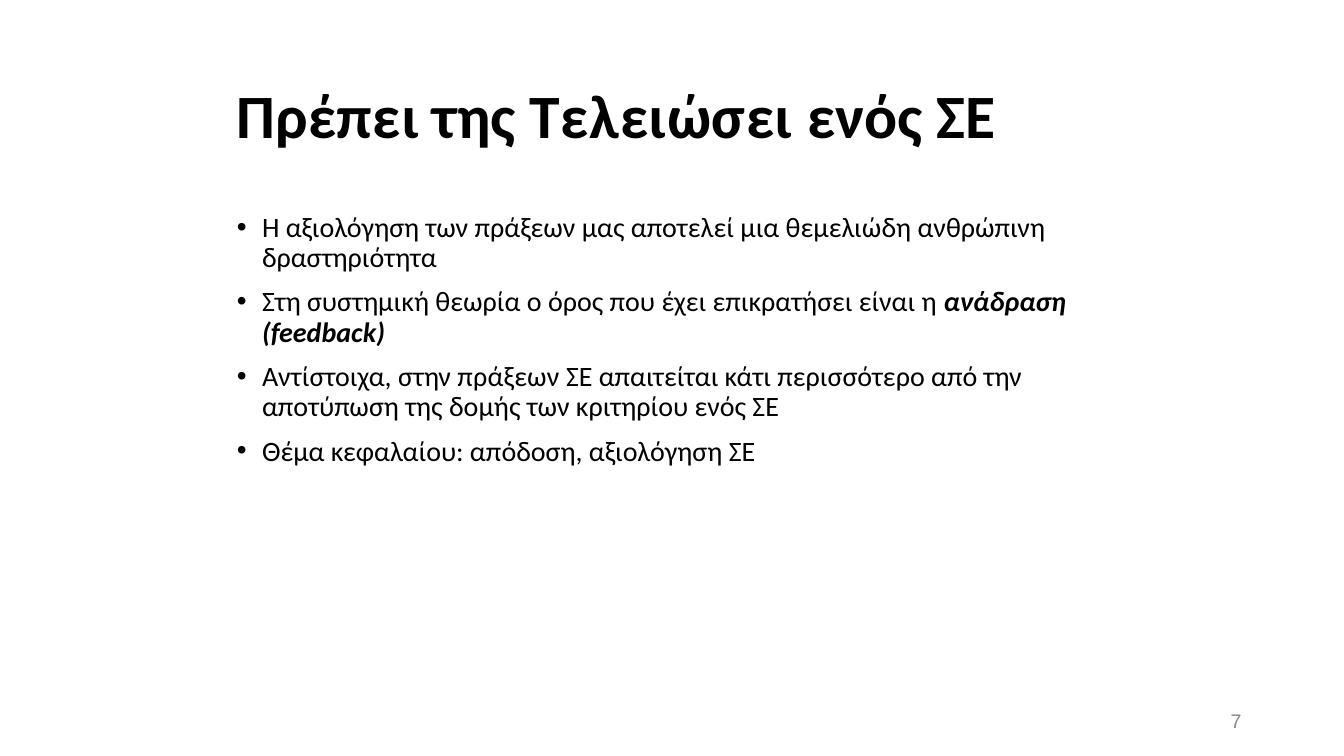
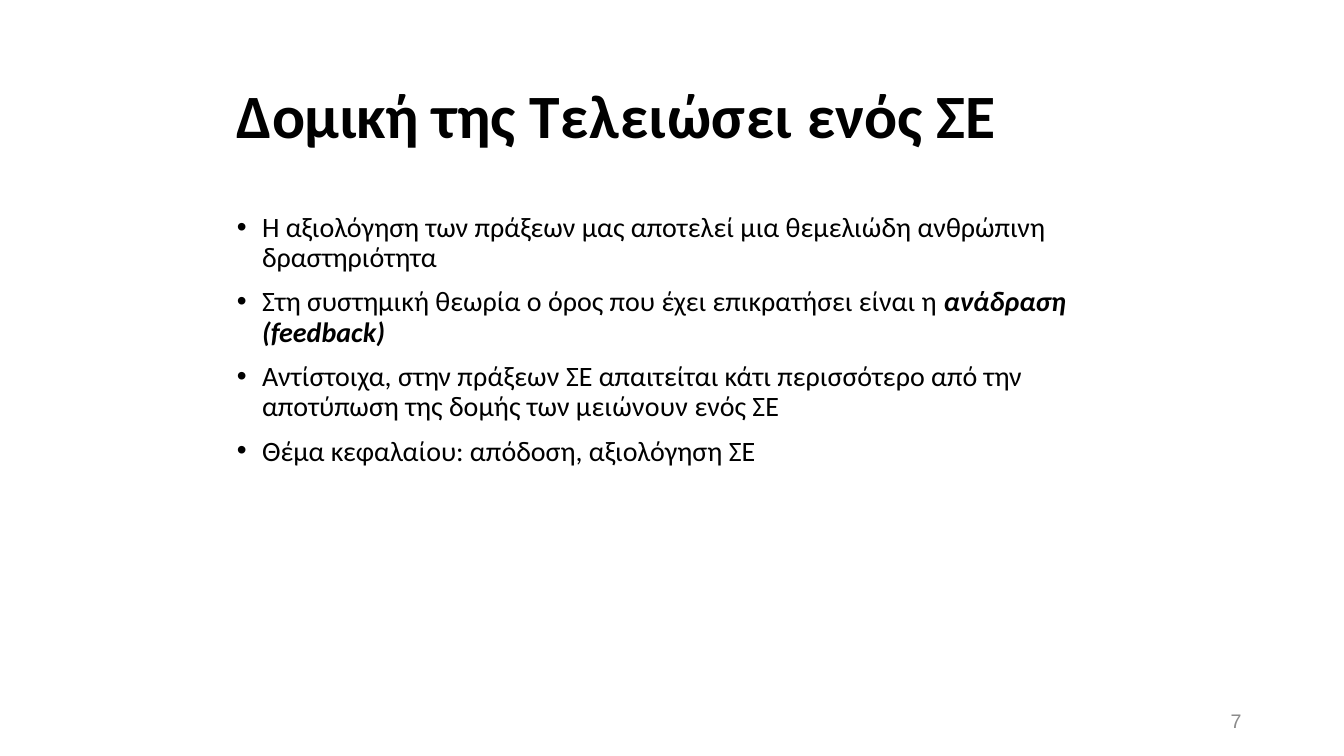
Πρέπει: Πρέπει -> Δομική
κριτηρίου: κριτηρίου -> μειώνουν
